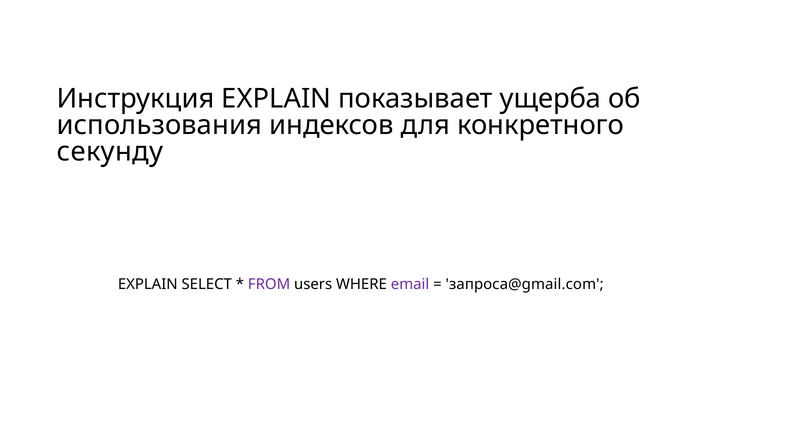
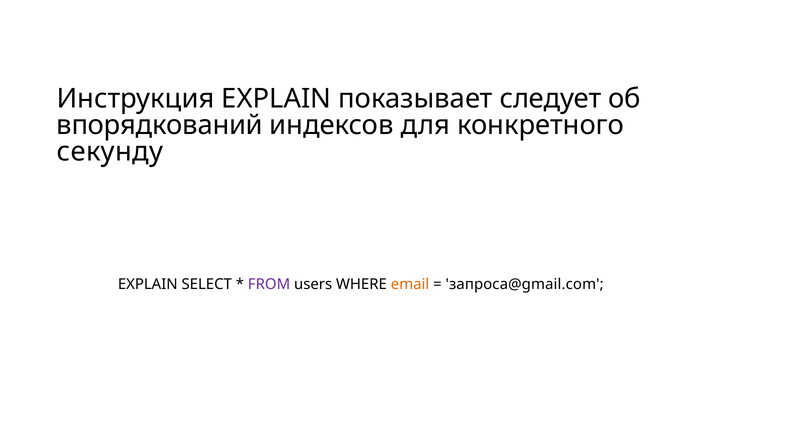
ущерба: ущерба -> следует
использования: использования -> впорядкований
email colour: purple -> orange
